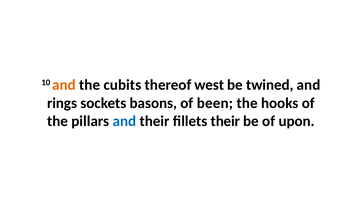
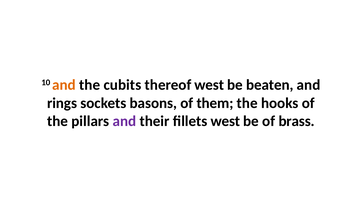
twined: twined -> beaten
been: been -> them
and at (124, 121) colour: blue -> purple
fillets their: their -> west
upon: upon -> brass
